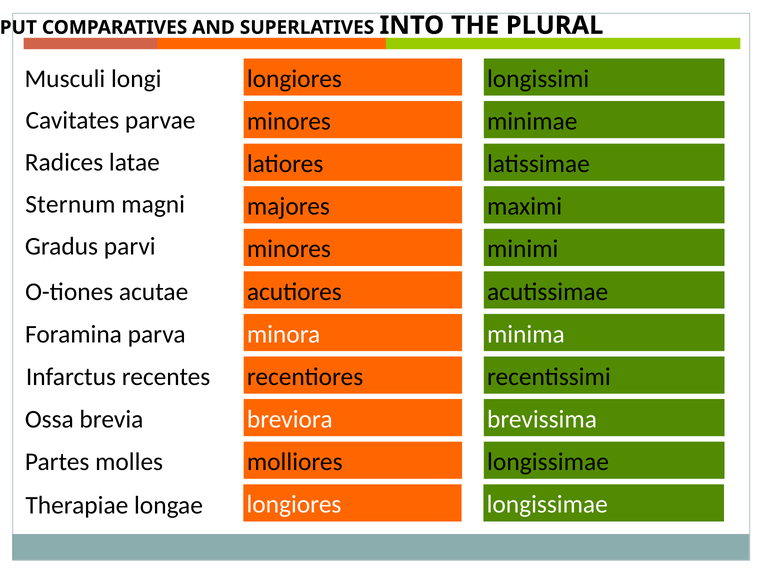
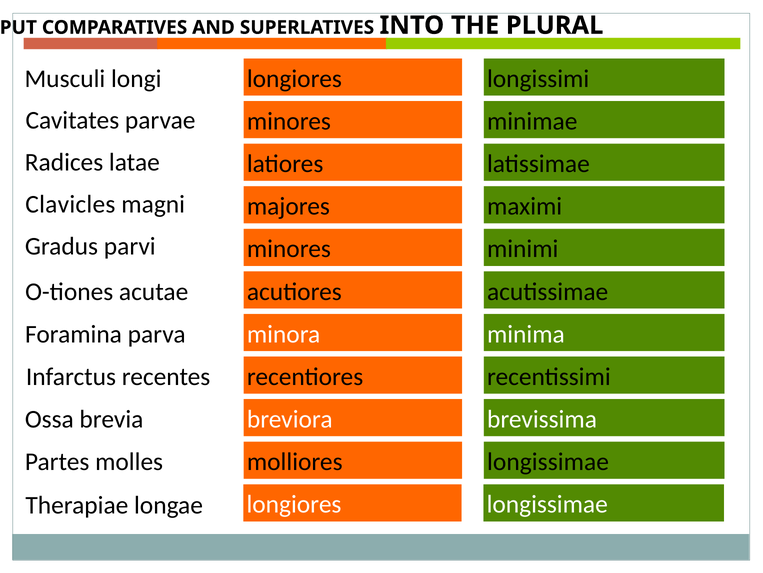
Sternum: Sternum -> Clavicles
